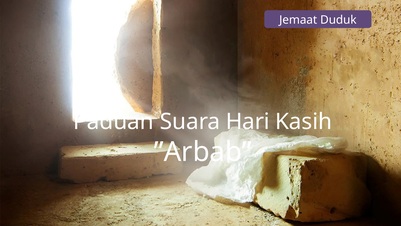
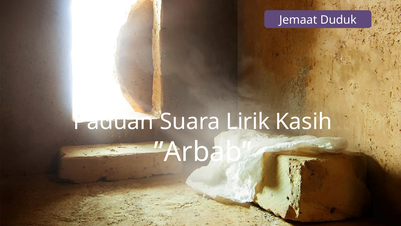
Hari: Hari -> Lirik
